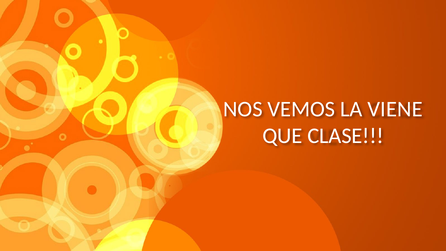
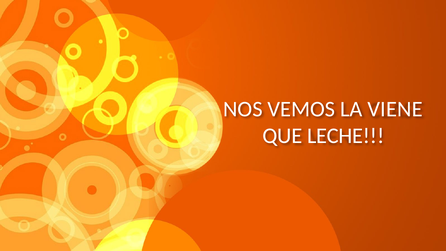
CLASE: CLASE -> LECHE
